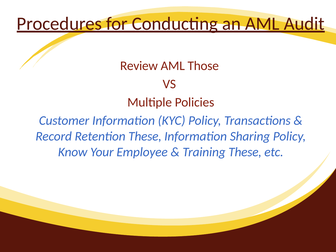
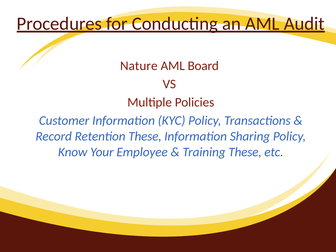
Review: Review -> Nature
Those: Those -> Board
